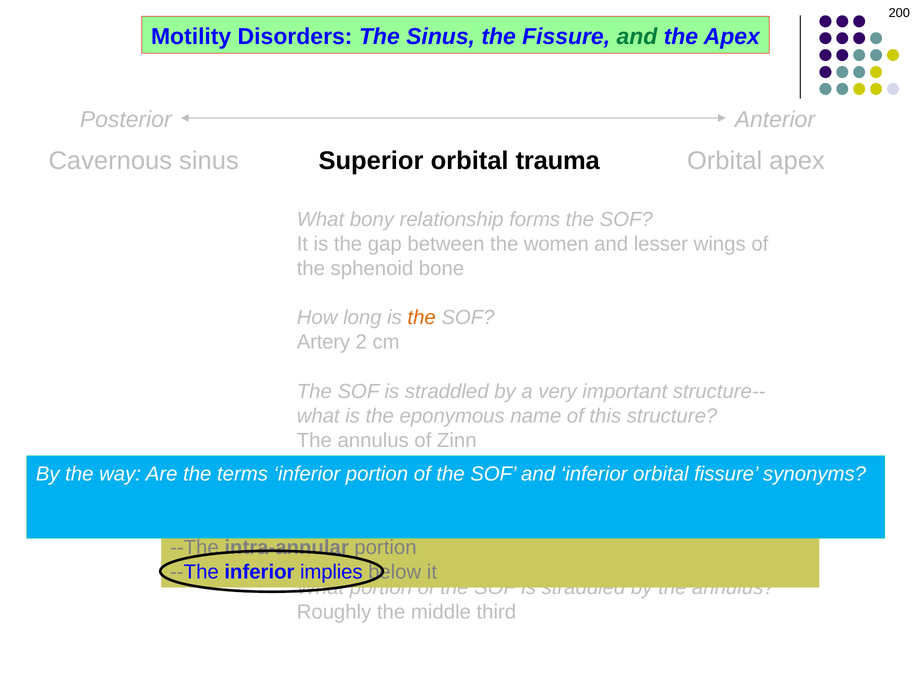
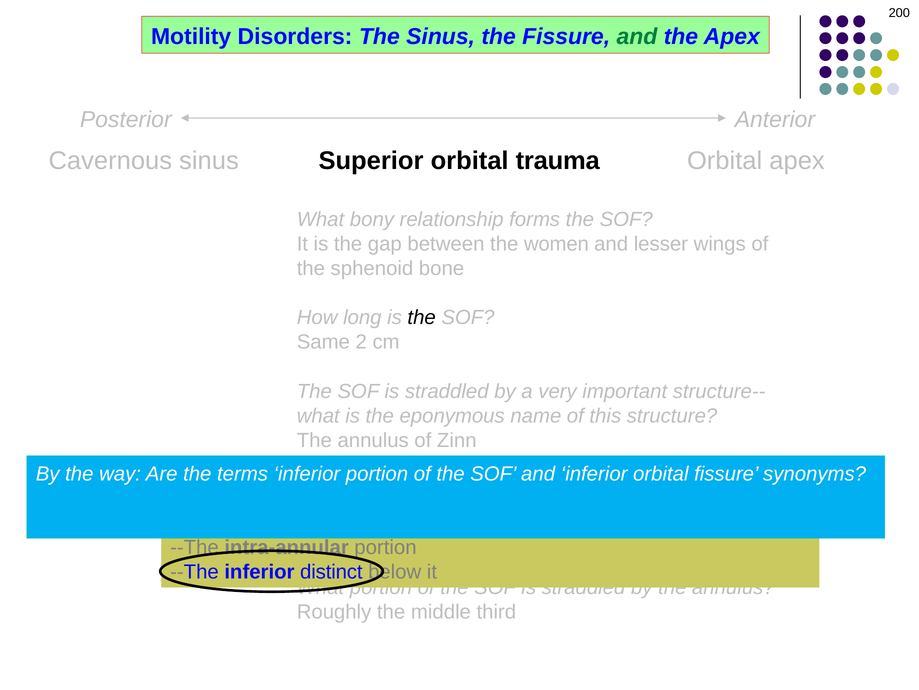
the at (422, 317) colour: orange -> black
Artery: Artery -> Same
inferior implies: implies -> distinct
